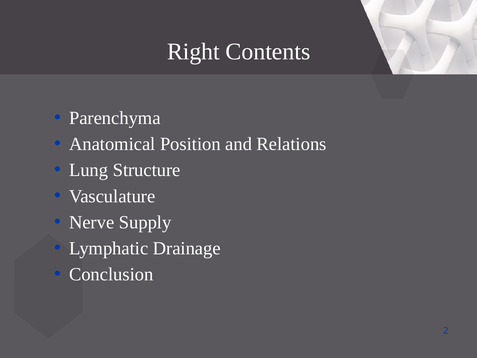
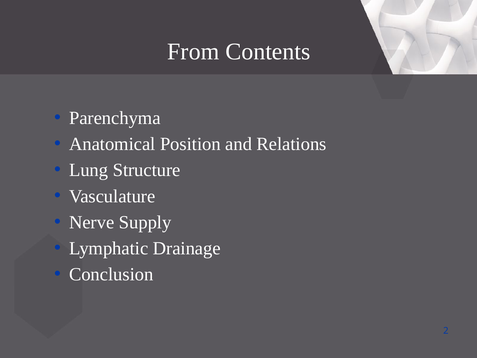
Right: Right -> From
